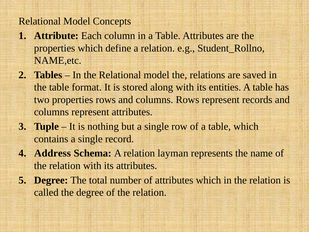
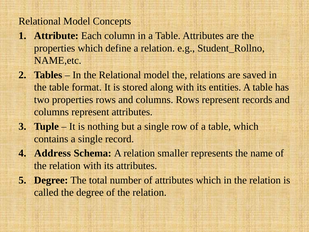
layman: layman -> smaller
